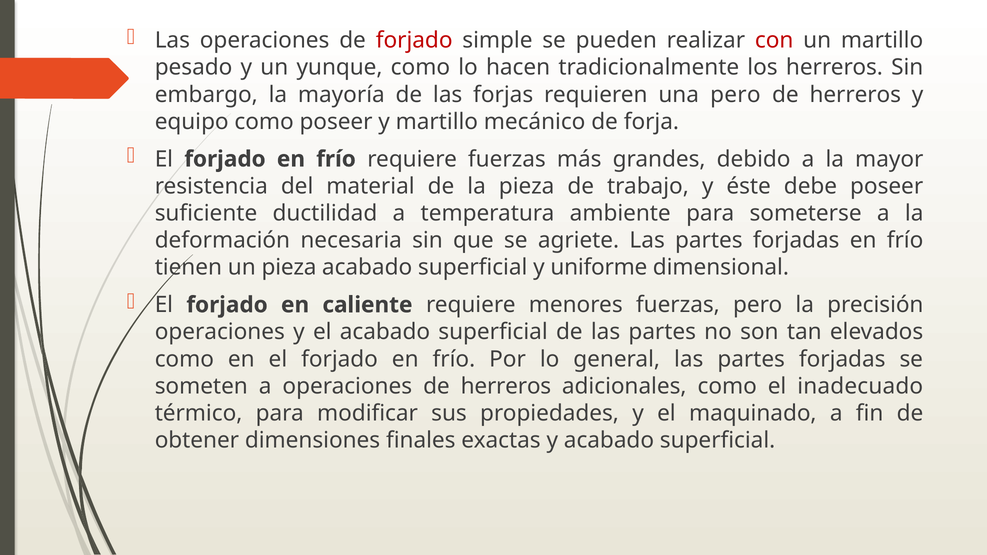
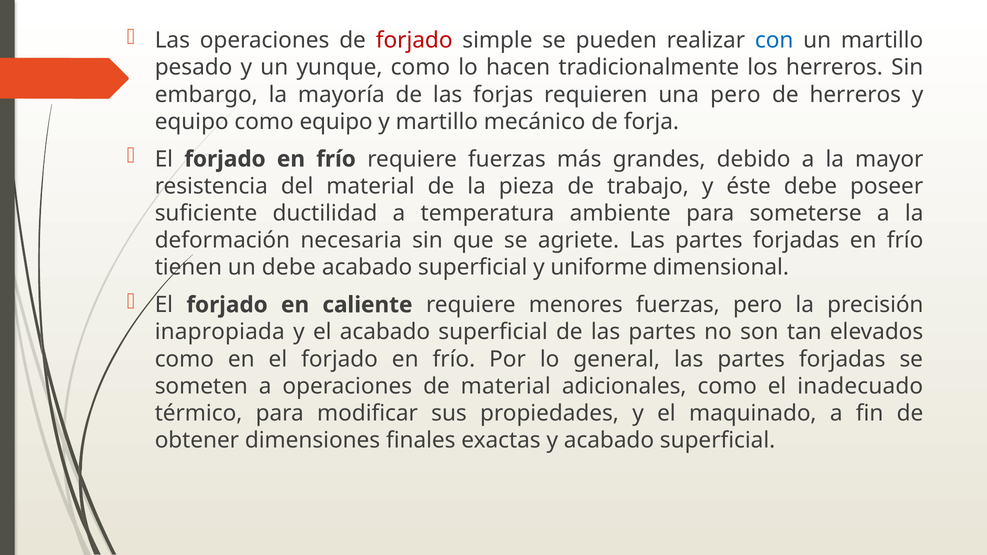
con colour: red -> blue
como poseer: poseer -> equipo
un pieza: pieza -> debe
operaciones at (220, 332): operaciones -> inapropiada
operaciones de herreros: herreros -> material
